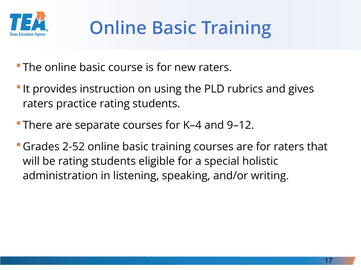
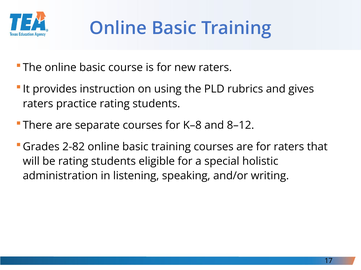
K–4: K–4 -> K–8
9–12: 9–12 -> 8–12
2-52: 2-52 -> 2-82
